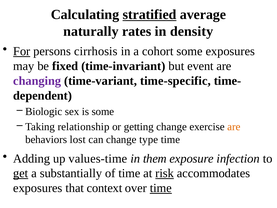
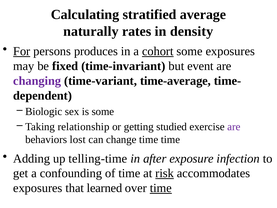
stratified underline: present -> none
cirrhosis: cirrhosis -> produces
cohort underline: none -> present
time-specific: time-specific -> time-average
getting change: change -> studied
are at (234, 127) colour: orange -> purple
change type: type -> time
values-time: values-time -> telling-time
them: them -> after
get underline: present -> none
substantially: substantially -> confounding
context: context -> learned
